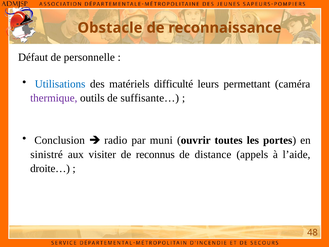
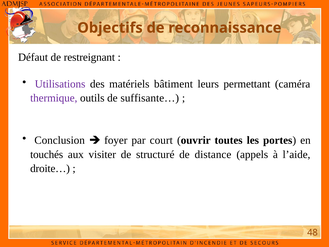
Obstacle: Obstacle -> Objectifs
personnelle: personnelle -> restreignant
Utilisations colour: blue -> purple
difficulté: difficulté -> bâtiment
radio: radio -> foyer
muni: muni -> court
sinistré: sinistré -> touchés
reconnus: reconnus -> structuré
